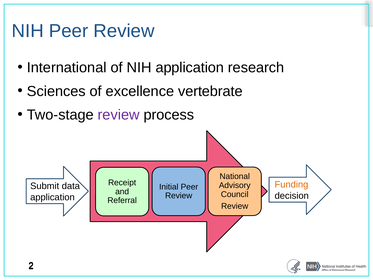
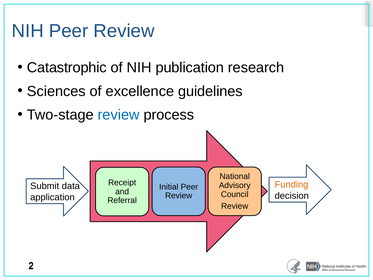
International: International -> Catastrophic
NIH application: application -> publication
vertebrate: vertebrate -> guidelines
review at (119, 115) colour: purple -> blue
